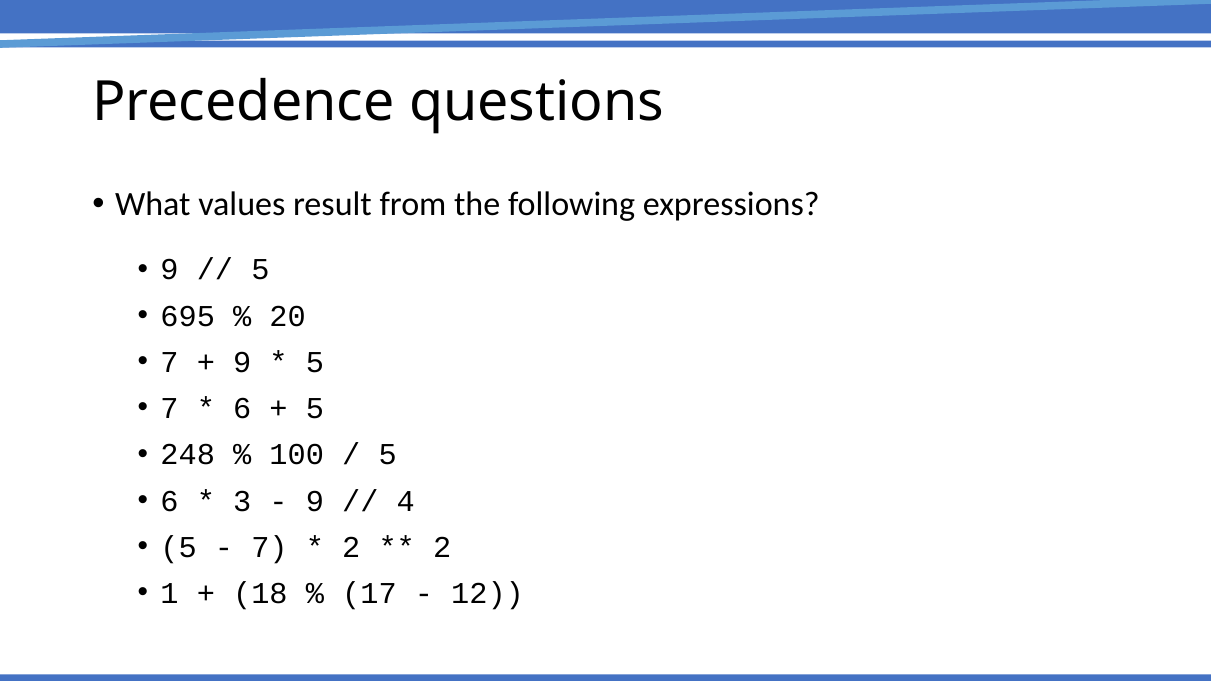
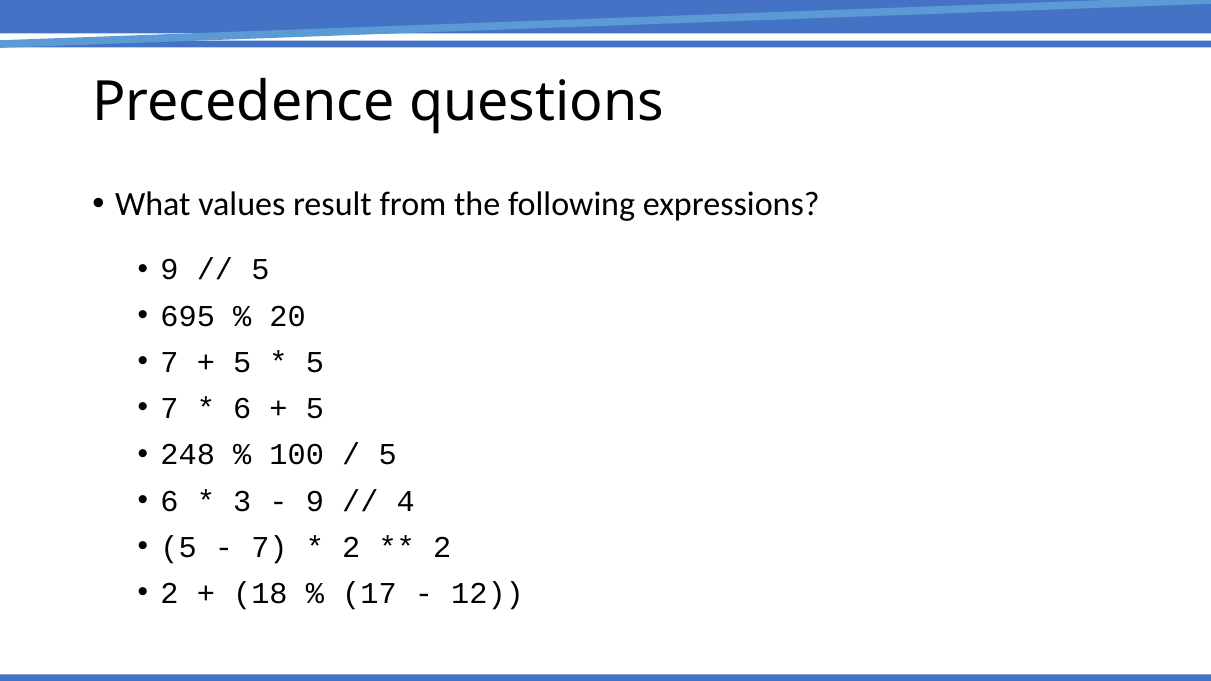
9 at (242, 363): 9 -> 5
1 at (170, 594): 1 -> 2
